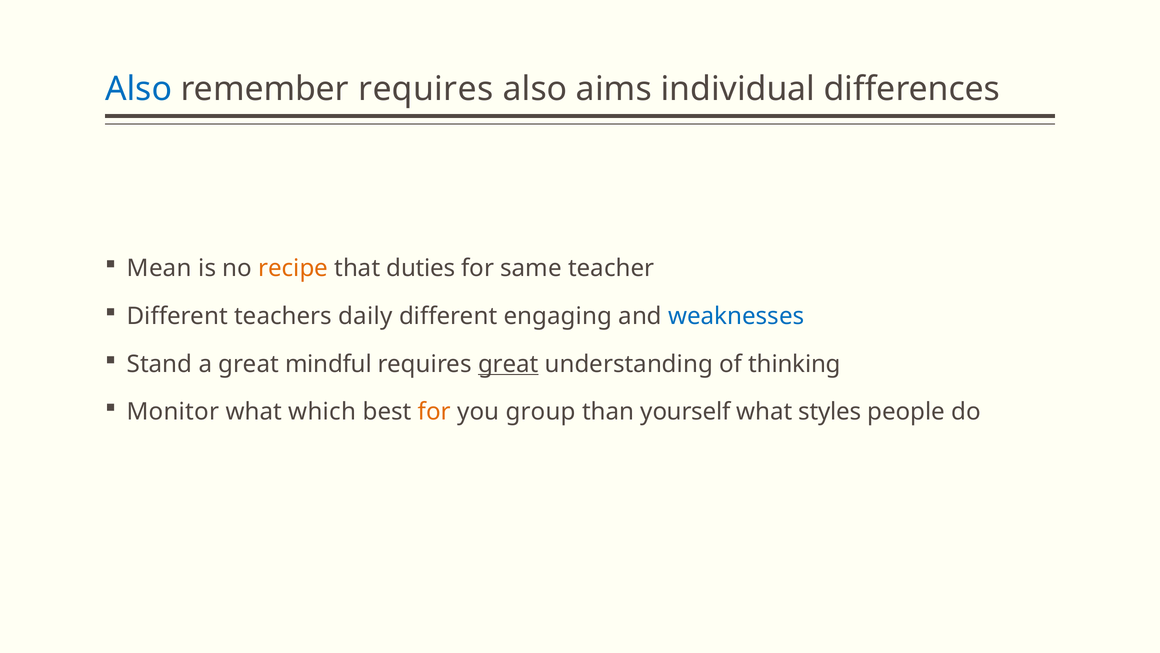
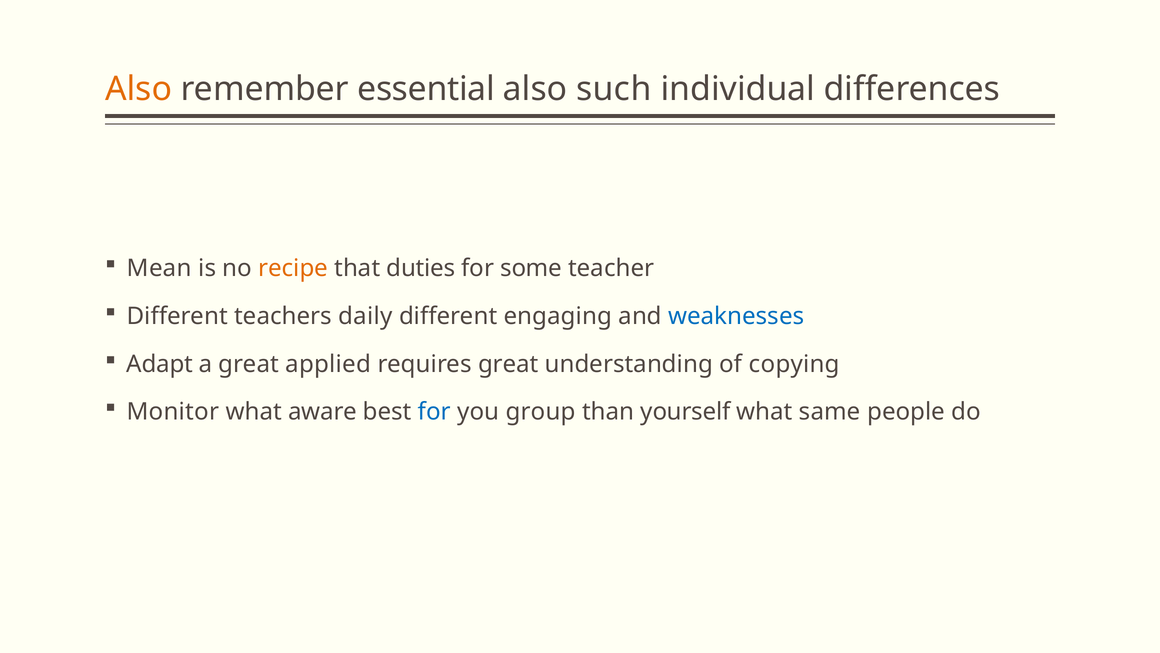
Also at (139, 89) colour: blue -> orange
remember requires: requires -> essential
aims: aims -> such
same: same -> some
Stand: Stand -> Adapt
mindful: mindful -> applied
great at (508, 364) underline: present -> none
thinking: thinking -> copying
which: which -> aware
for at (434, 412) colour: orange -> blue
styles: styles -> same
